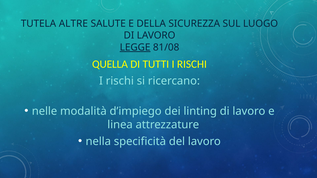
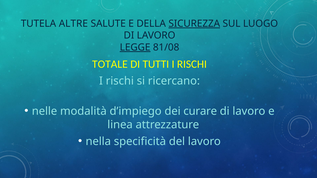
SICUREZZA underline: none -> present
QUELLA: QUELLA -> TOTALE
linting: linting -> curare
